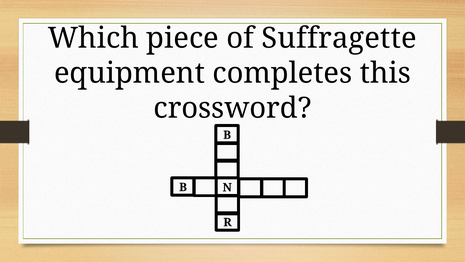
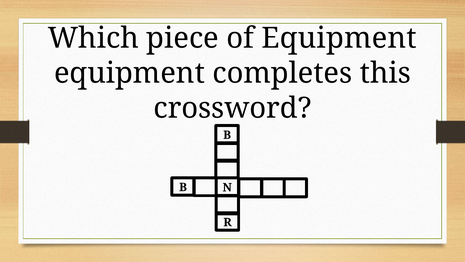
of Suffragette: Suffragette -> Equipment
